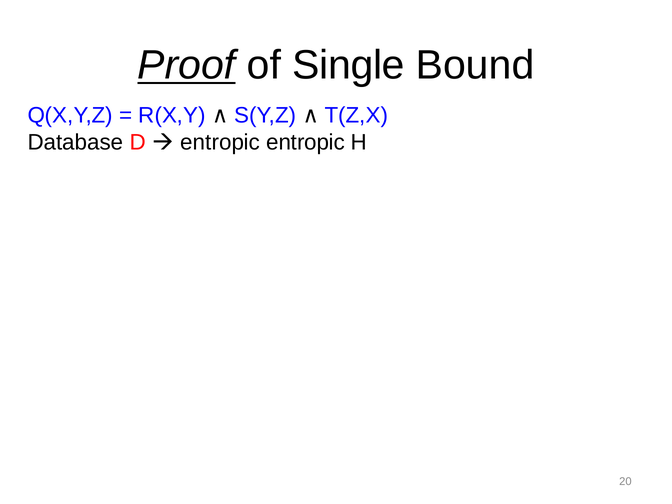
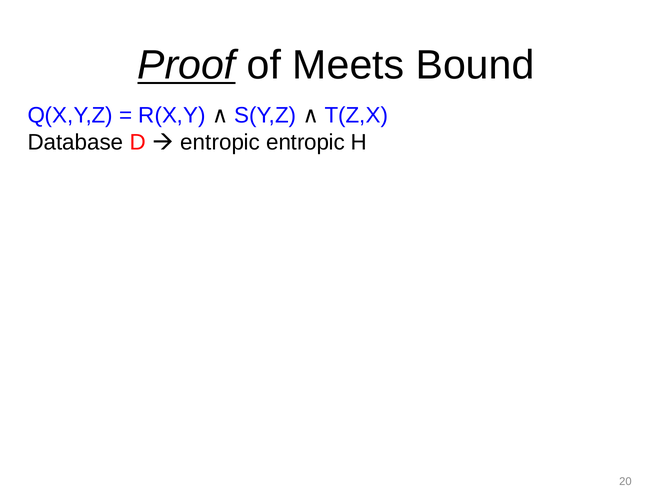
Single: Single -> Meets
